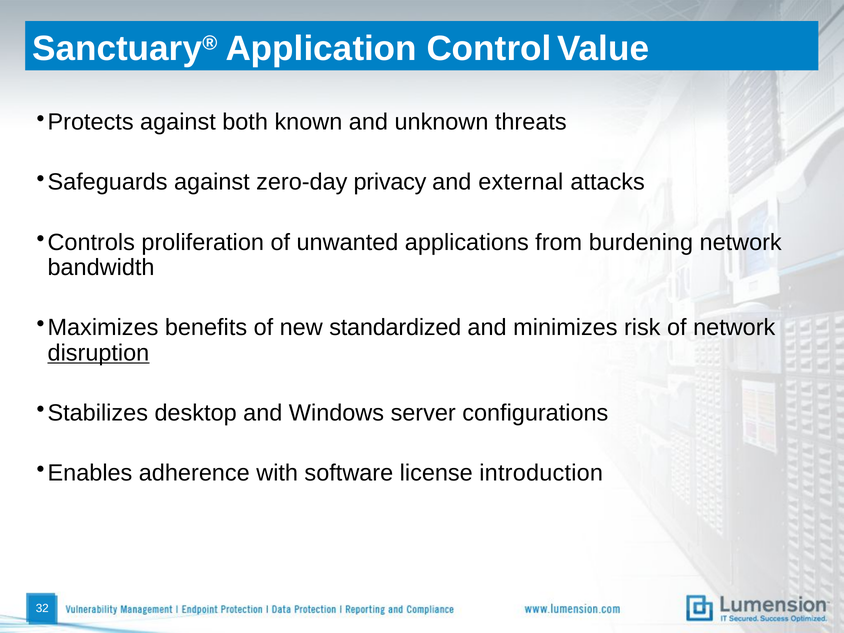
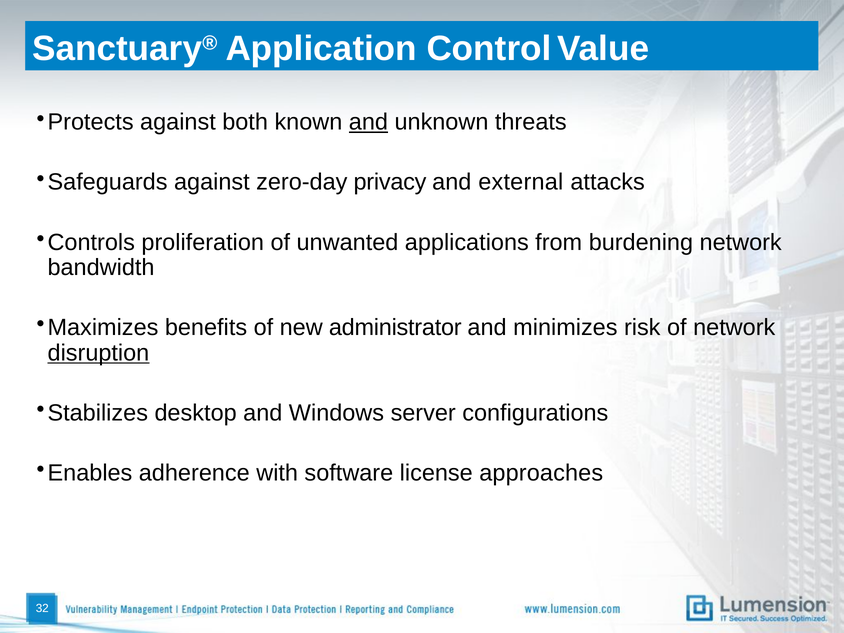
and at (368, 122) underline: none -> present
standardized: standardized -> administrator
introduction: introduction -> approaches
